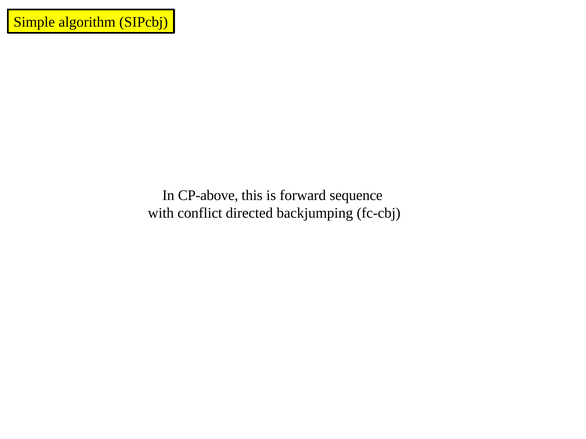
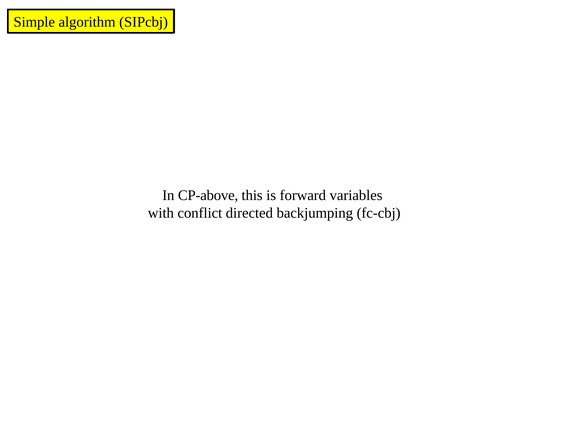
sequence: sequence -> variables
